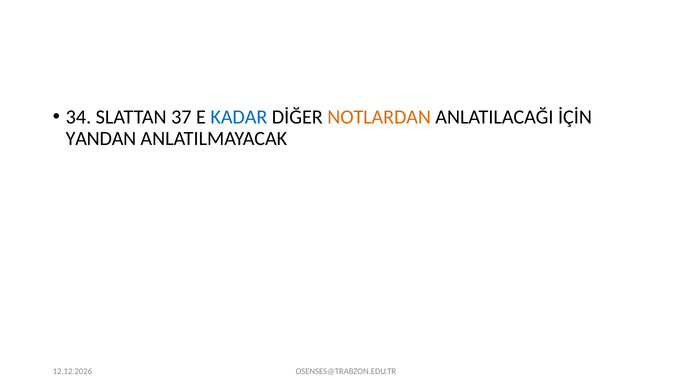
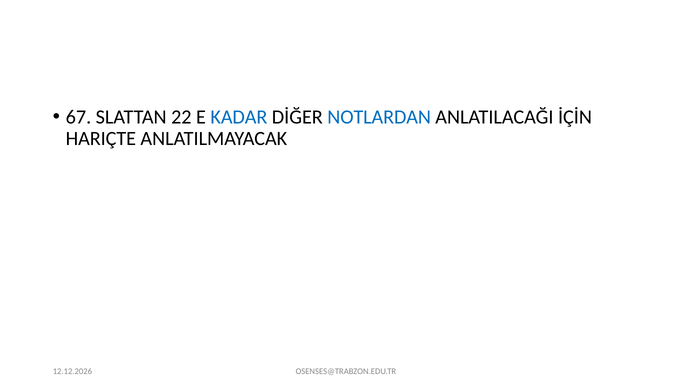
34: 34 -> 67
37: 37 -> 22
NOTLARDAN colour: orange -> blue
YANDAN: YANDAN -> HARIÇTE
